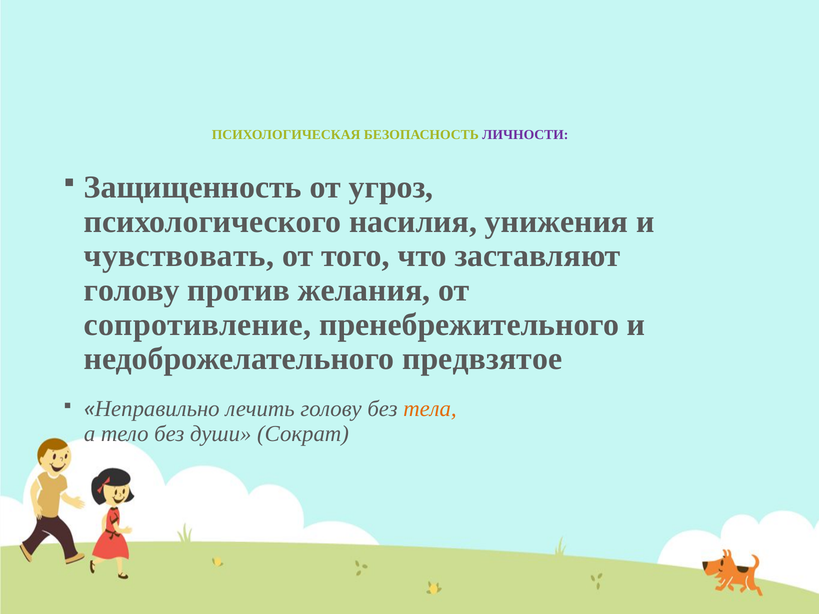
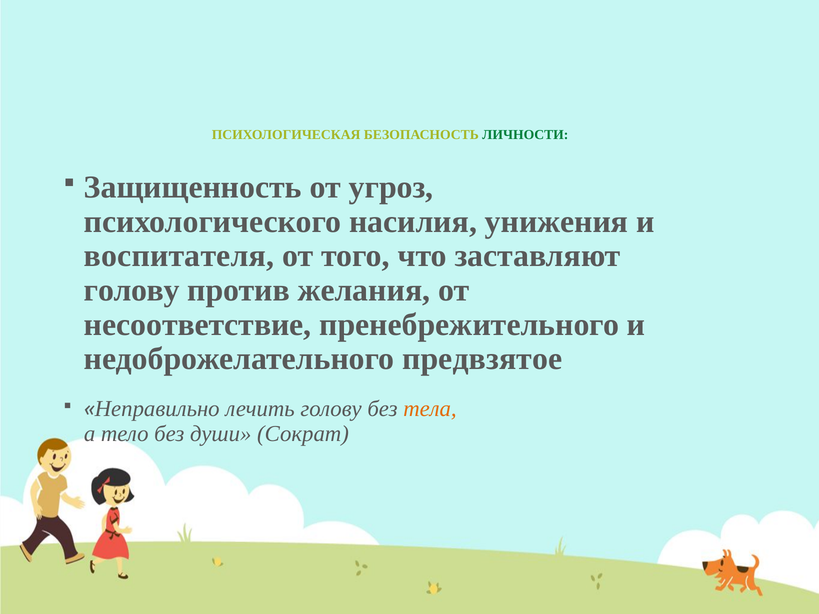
ЛИЧНОСТИ colour: purple -> green
чувствовать: чувствовать -> воспитателя
сопротивление: сопротивление -> несоответствие
